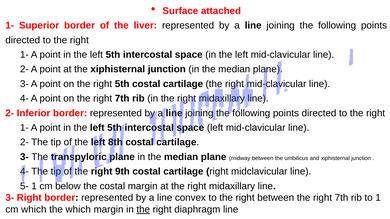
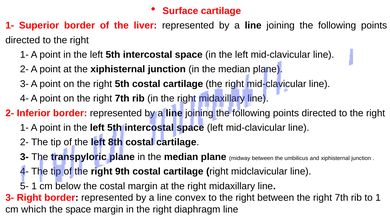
Surface attached: attached -> cartilage
the which: which -> space
the at (143, 210) underline: present -> none
